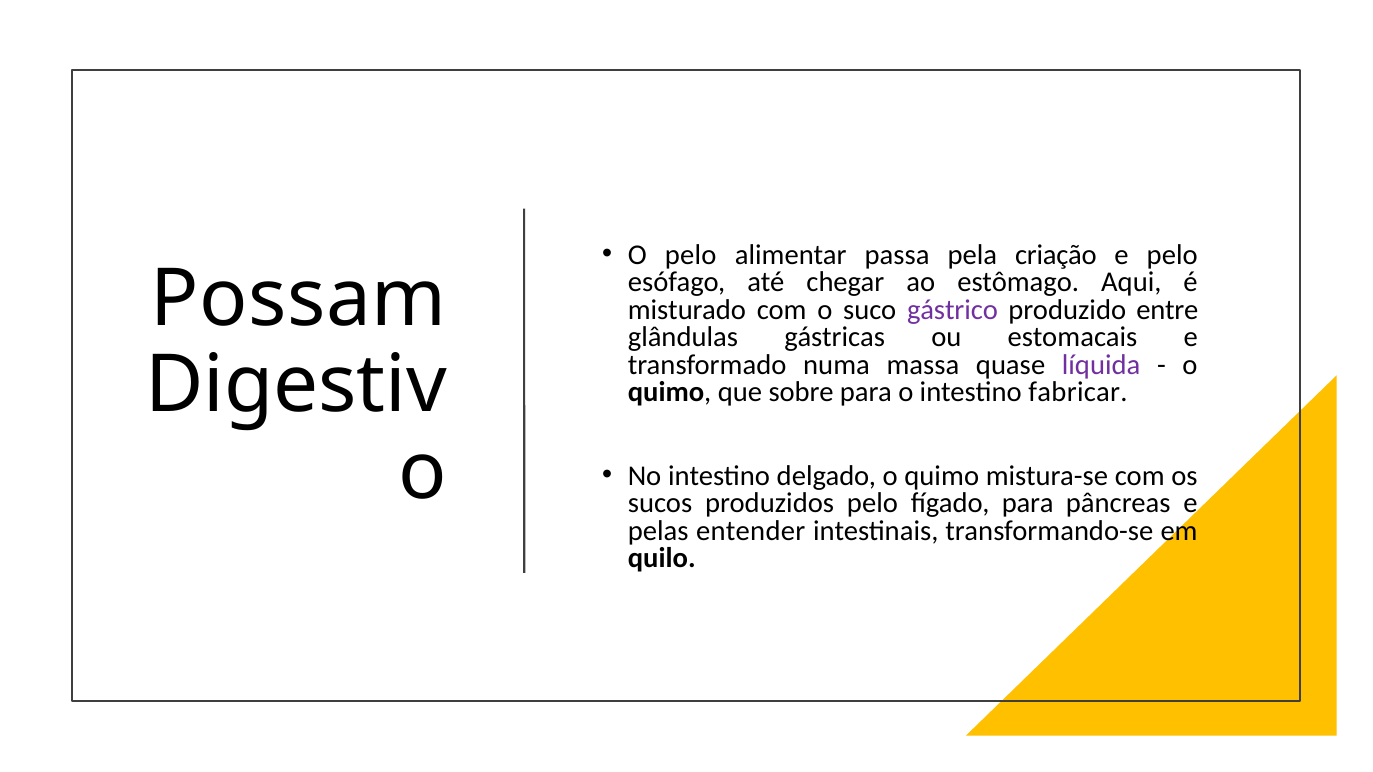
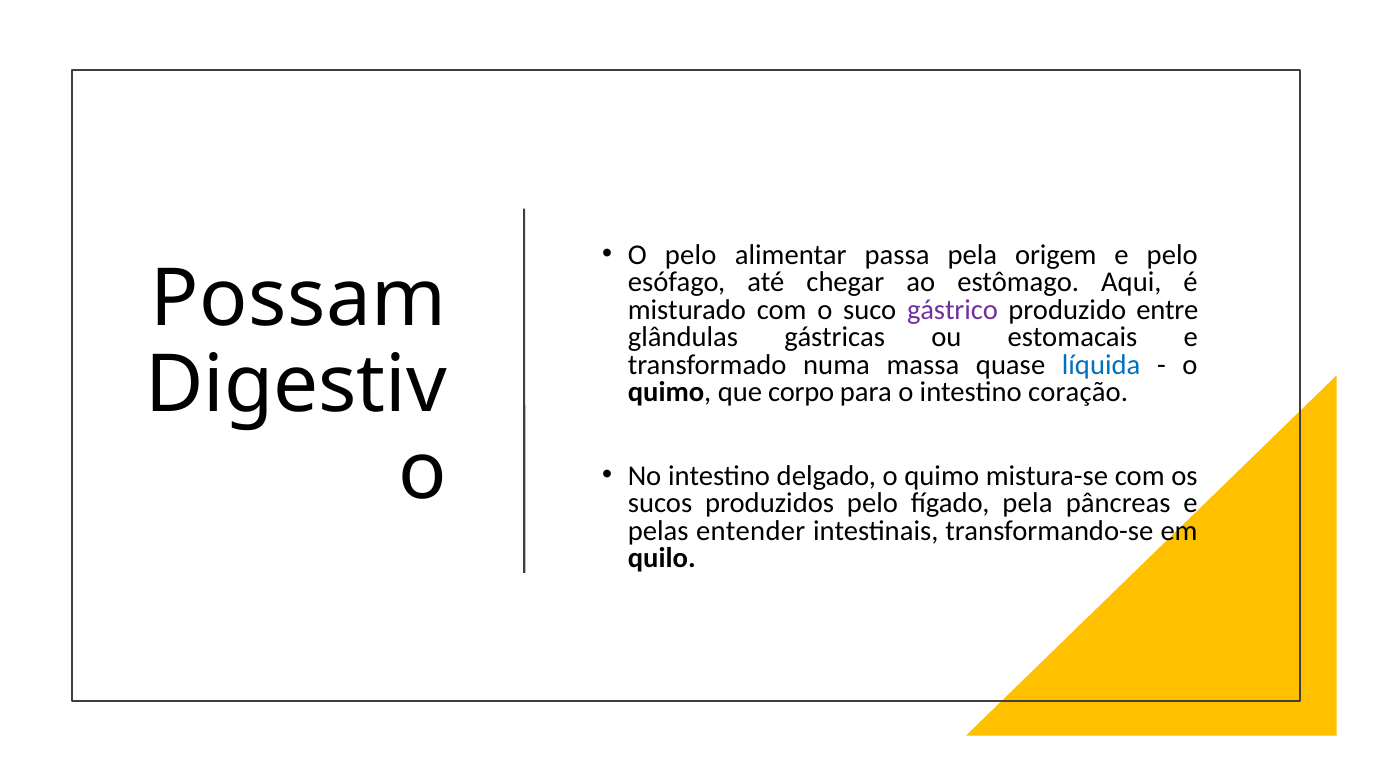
criação: criação -> origem
líquida colour: purple -> blue
sobre: sobre -> corpo
fabricar: fabricar -> coração
fígado para: para -> pela
